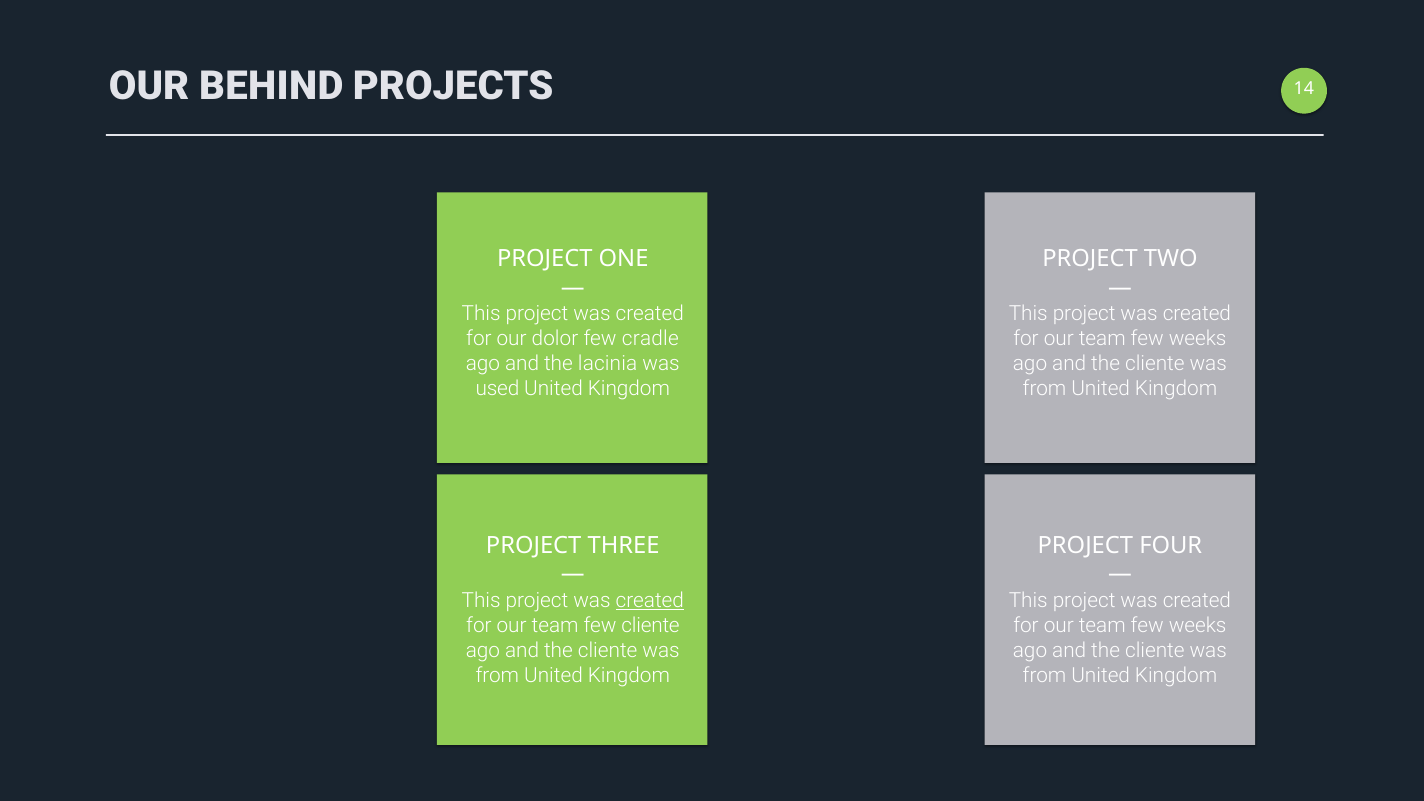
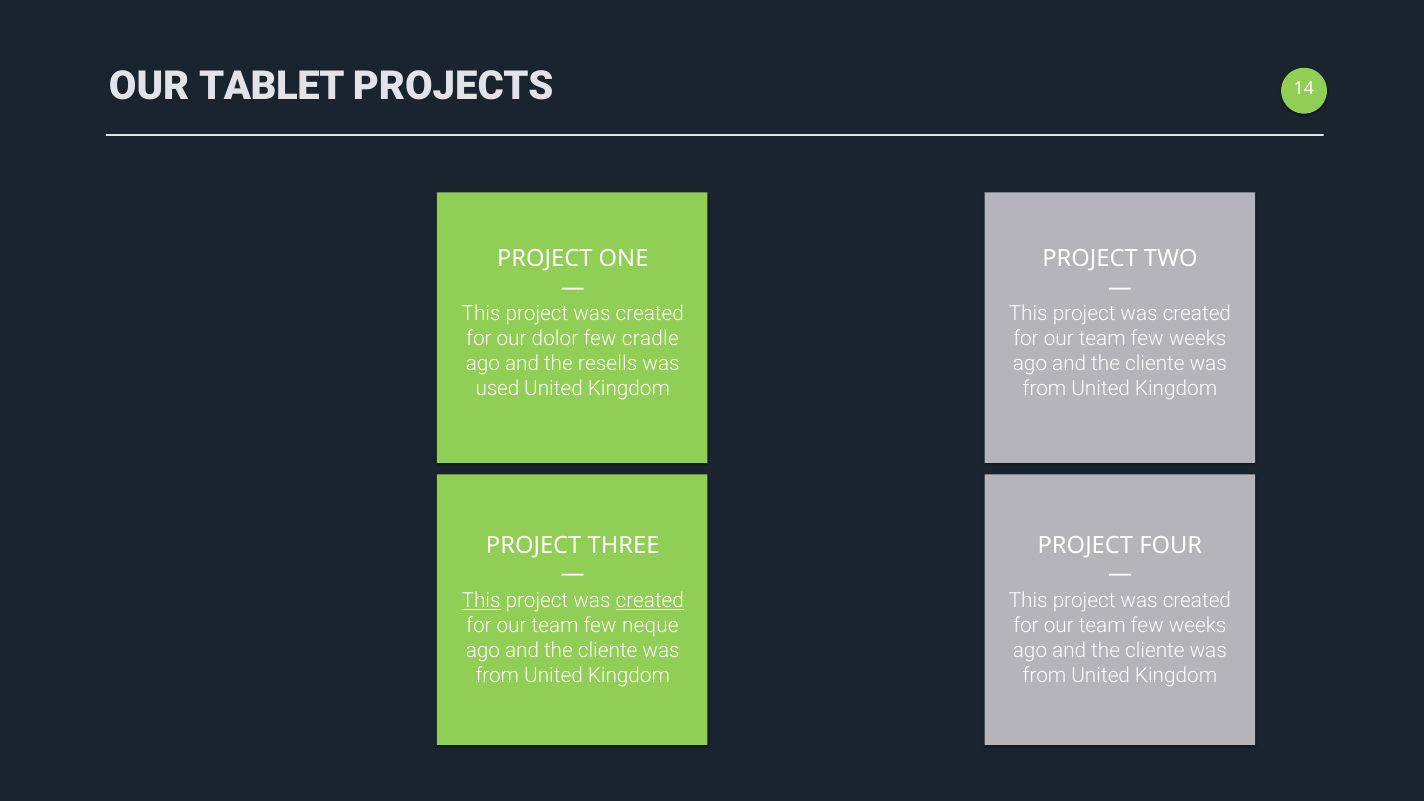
BEHIND: BEHIND -> TABLET
lacinia: lacinia -> resells
This at (481, 601) underline: none -> present
few cliente: cliente -> neque
